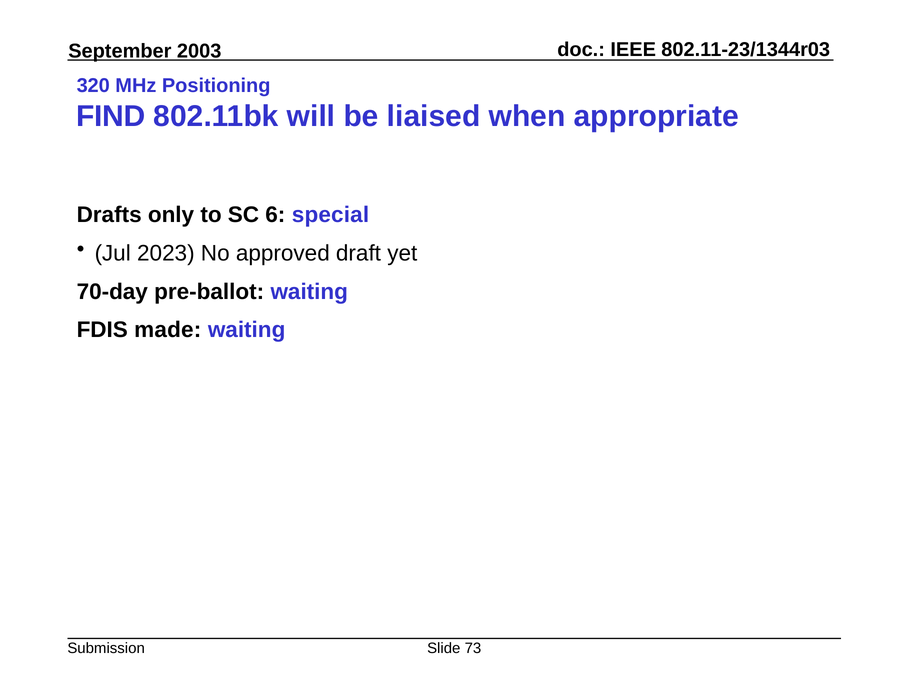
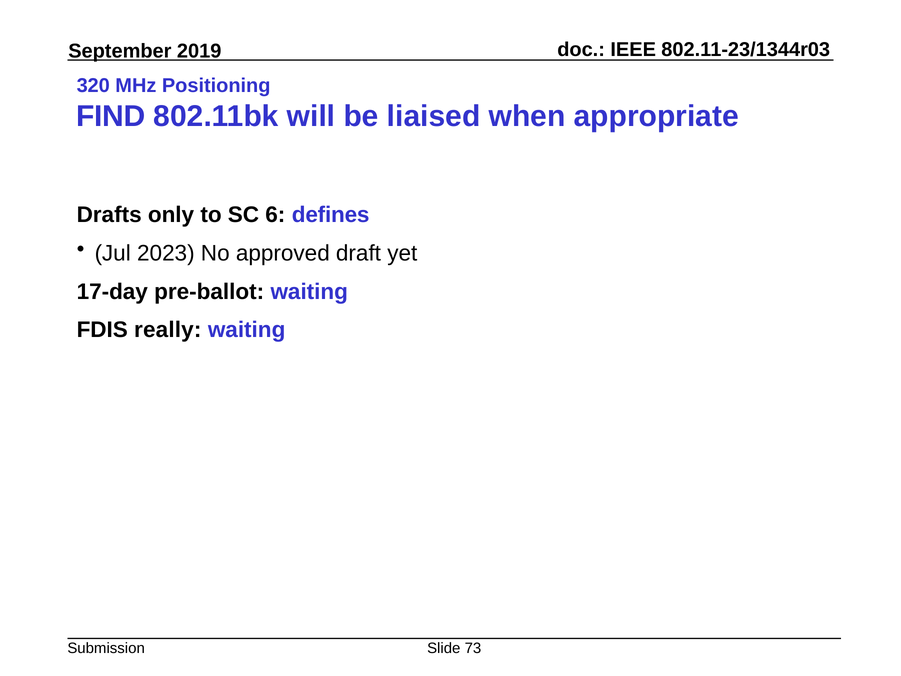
2003: 2003 -> 2019
special: special -> defines
70-day: 70-day -> 17-day
made: made -> really
